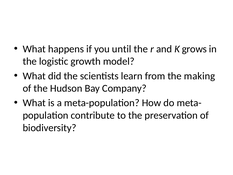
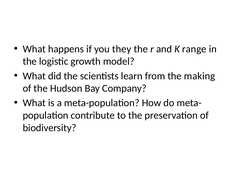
until: until -> they
grows: grows -> range
